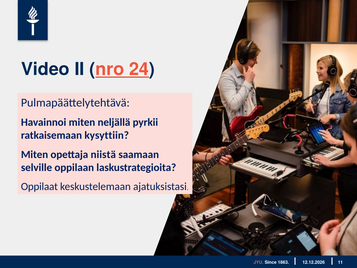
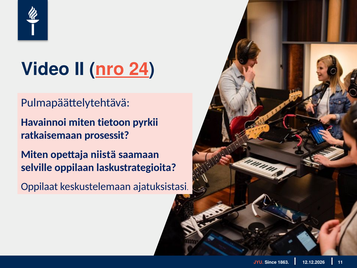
neljällä: neljällä -> tietoon
kysyttiin: kysyttiin -> prosessit
